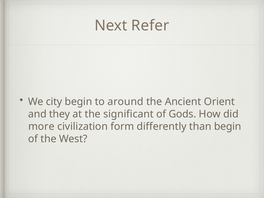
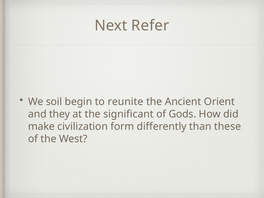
city: city -> soil
around: around -> reunite
more: more -> make
than begin: begin -> these
